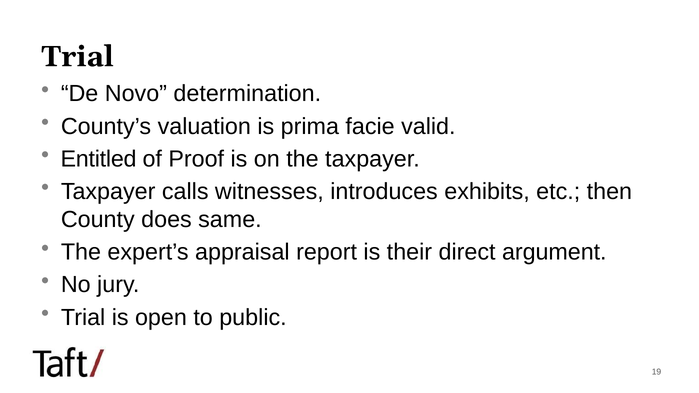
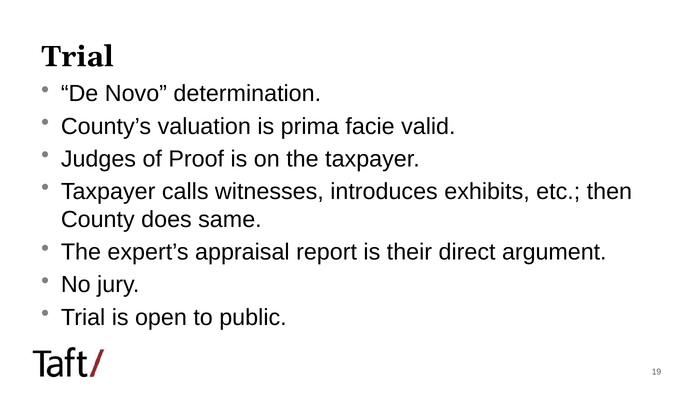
Entitled: Entitled -> Judges
